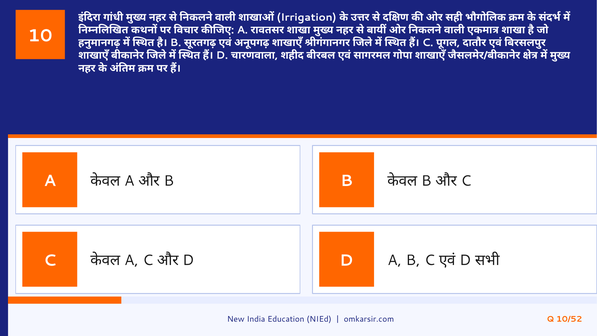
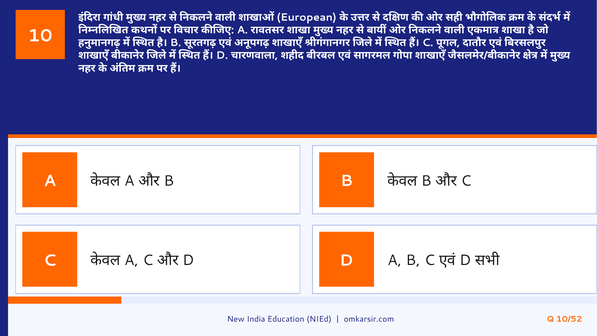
Irrigation: Irrigation -> European
